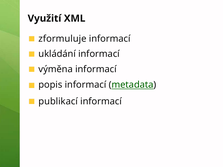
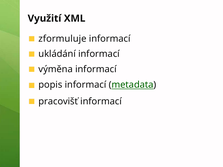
publikací: publikací -> pracovišť
